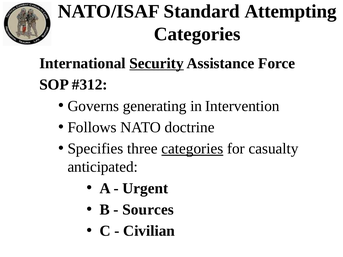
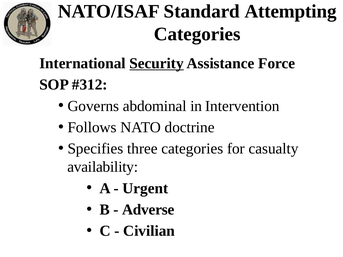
generating: generating -> abdominal
categories at (192, 149) underline: present -> none
anticipated: anticipated -> availability
Sources: Sources -> Adverse
